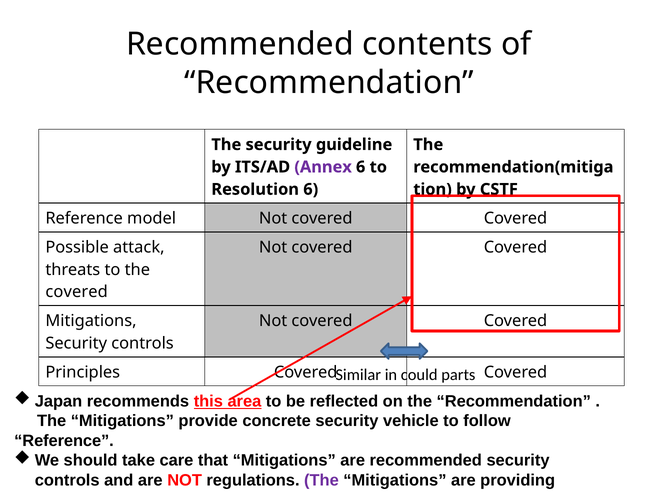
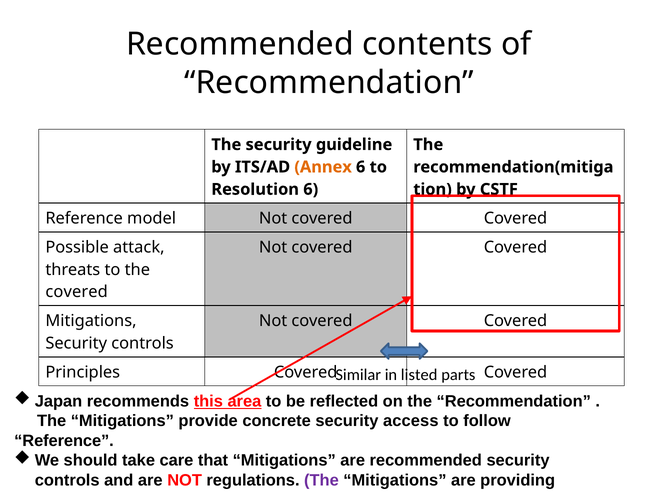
Annex colour: purple -> orange
could: could -> listed
security vehicle: vehicle -> access
